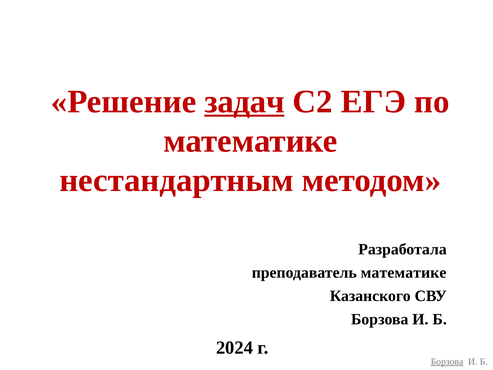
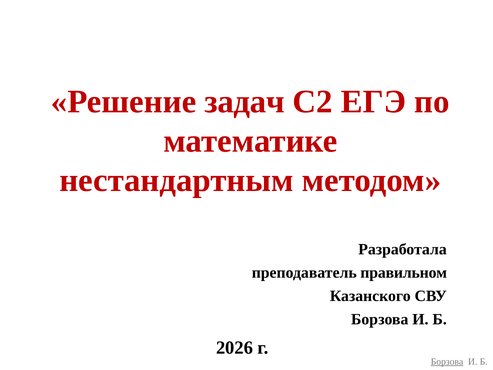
задач underline: present -> none
преподаватель математике: математике -> правильном
2024: 2024 -> 2026
